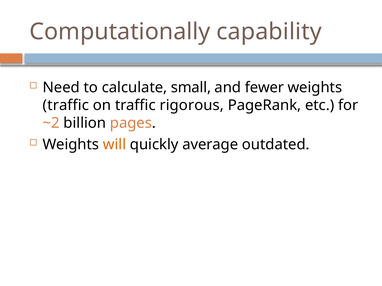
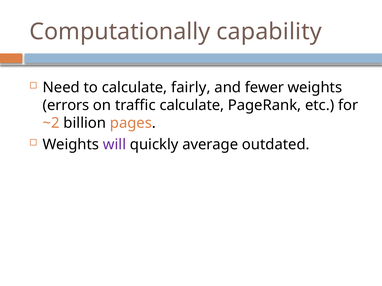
small: small -> fairly
traffic at (66, 106): traffic -> errors
traffic rigorous: rigorous -> calculate
will colour: orange -> purple
